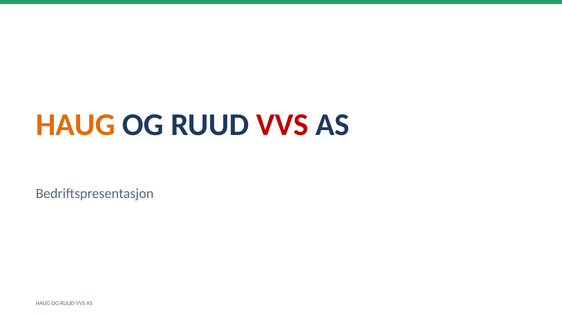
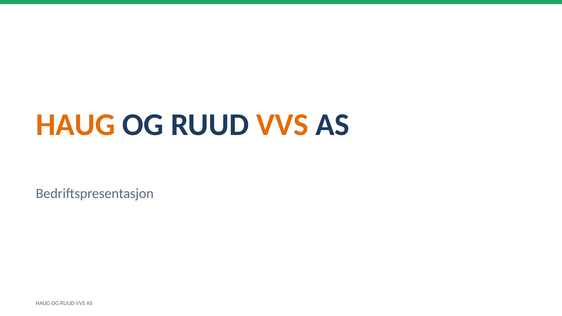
VVS at (282, 125) colour: red -> orange
